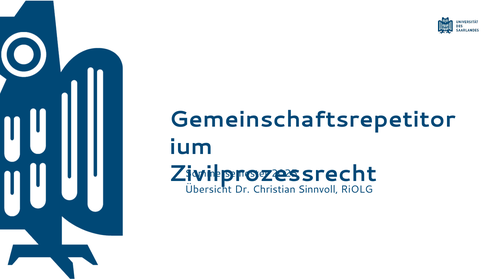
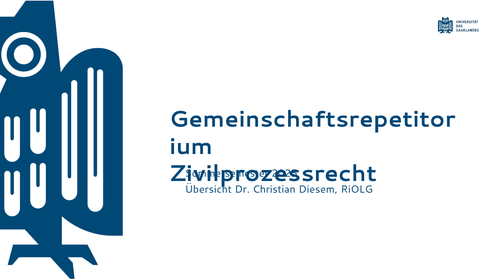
Sinnvoll: Sinnvoll -> Diesem
